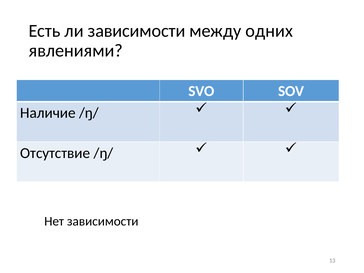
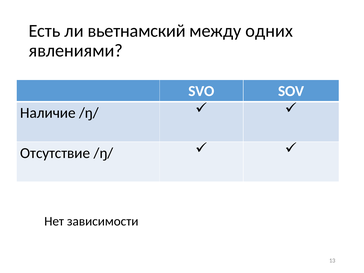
ли зависимости: зависимости -> вьетнамский
